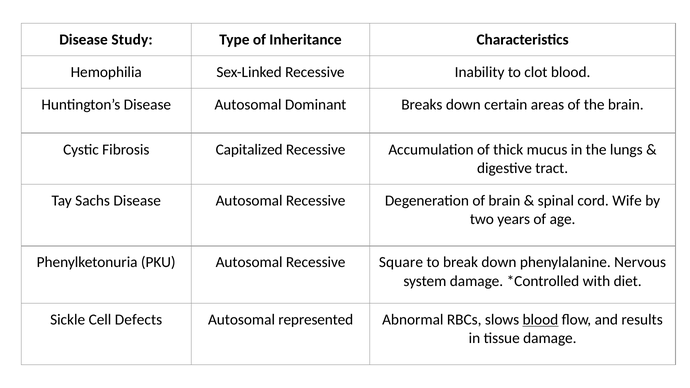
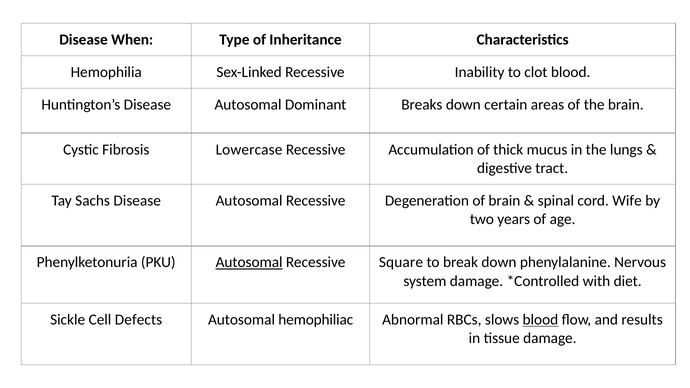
Study: Study -> When
Capitalized: Capitalized -> Lowercase
Autosomal at (249, 262) underline: none -> present
represented: represented -> hemophiliac
